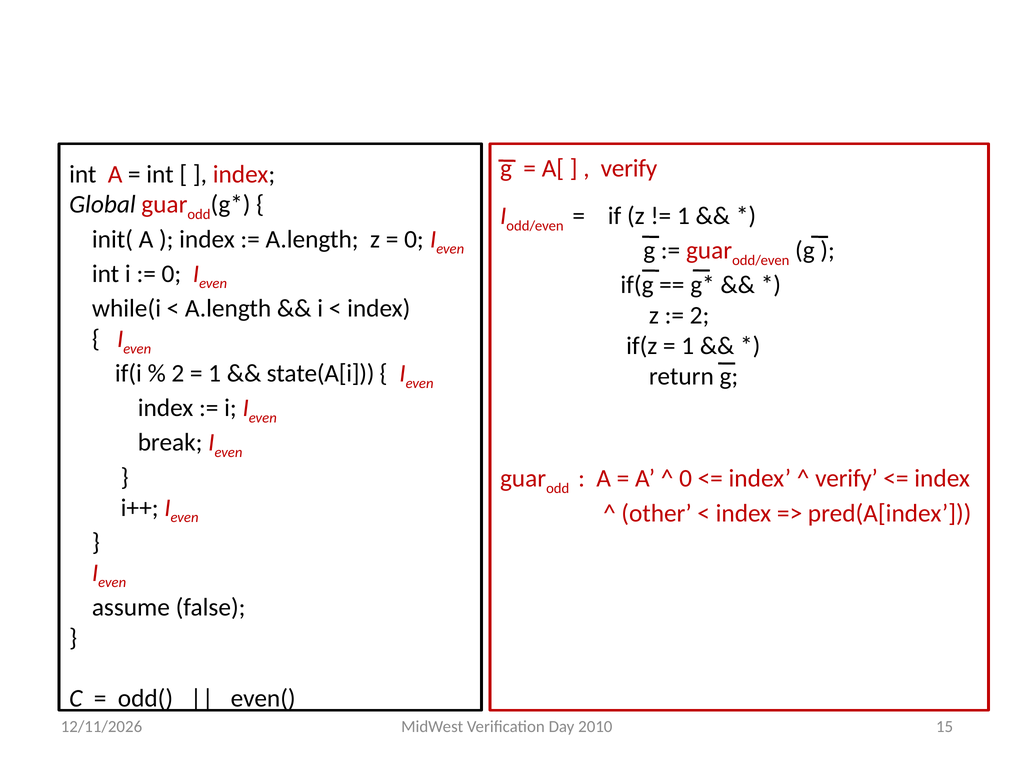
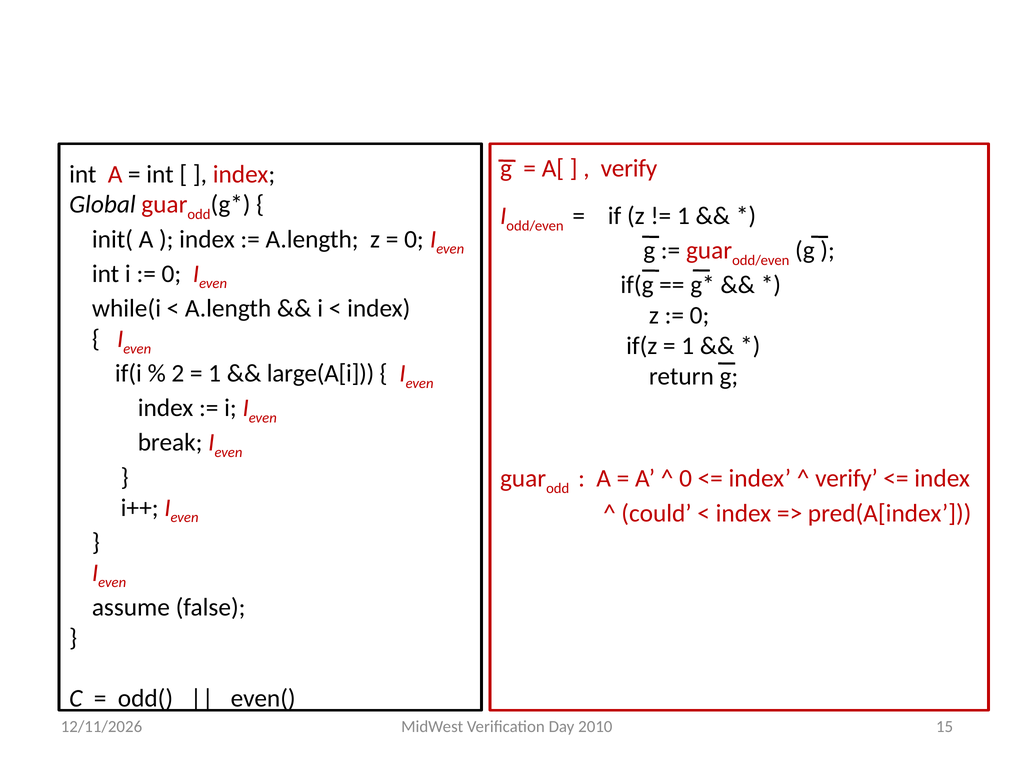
2 at (699, 315): 2 -> 0
state(A[i: state(A[i -> large(A[i
other: other -> could
